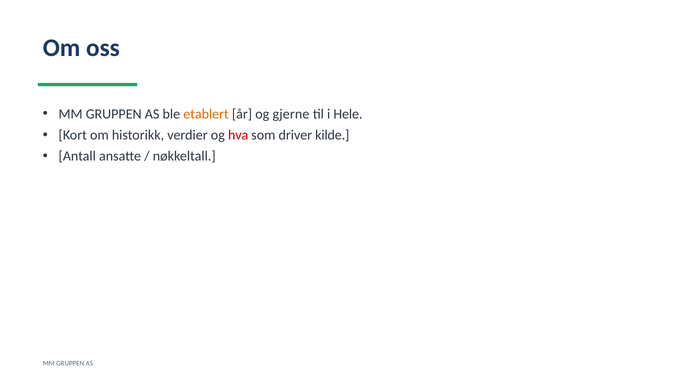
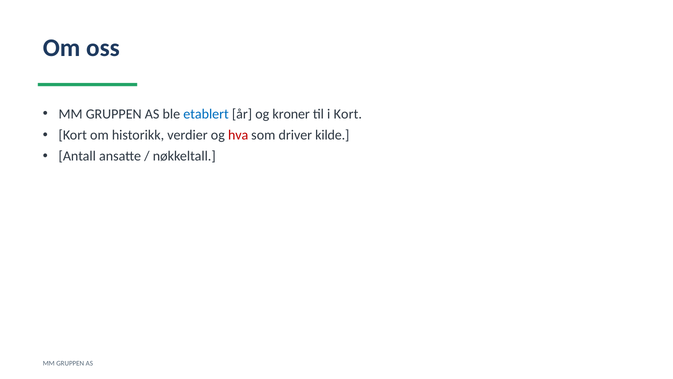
etablert colour: orange -> blue
gjerne: gjerne -> kroner
i Hele: Hele -> Kort
